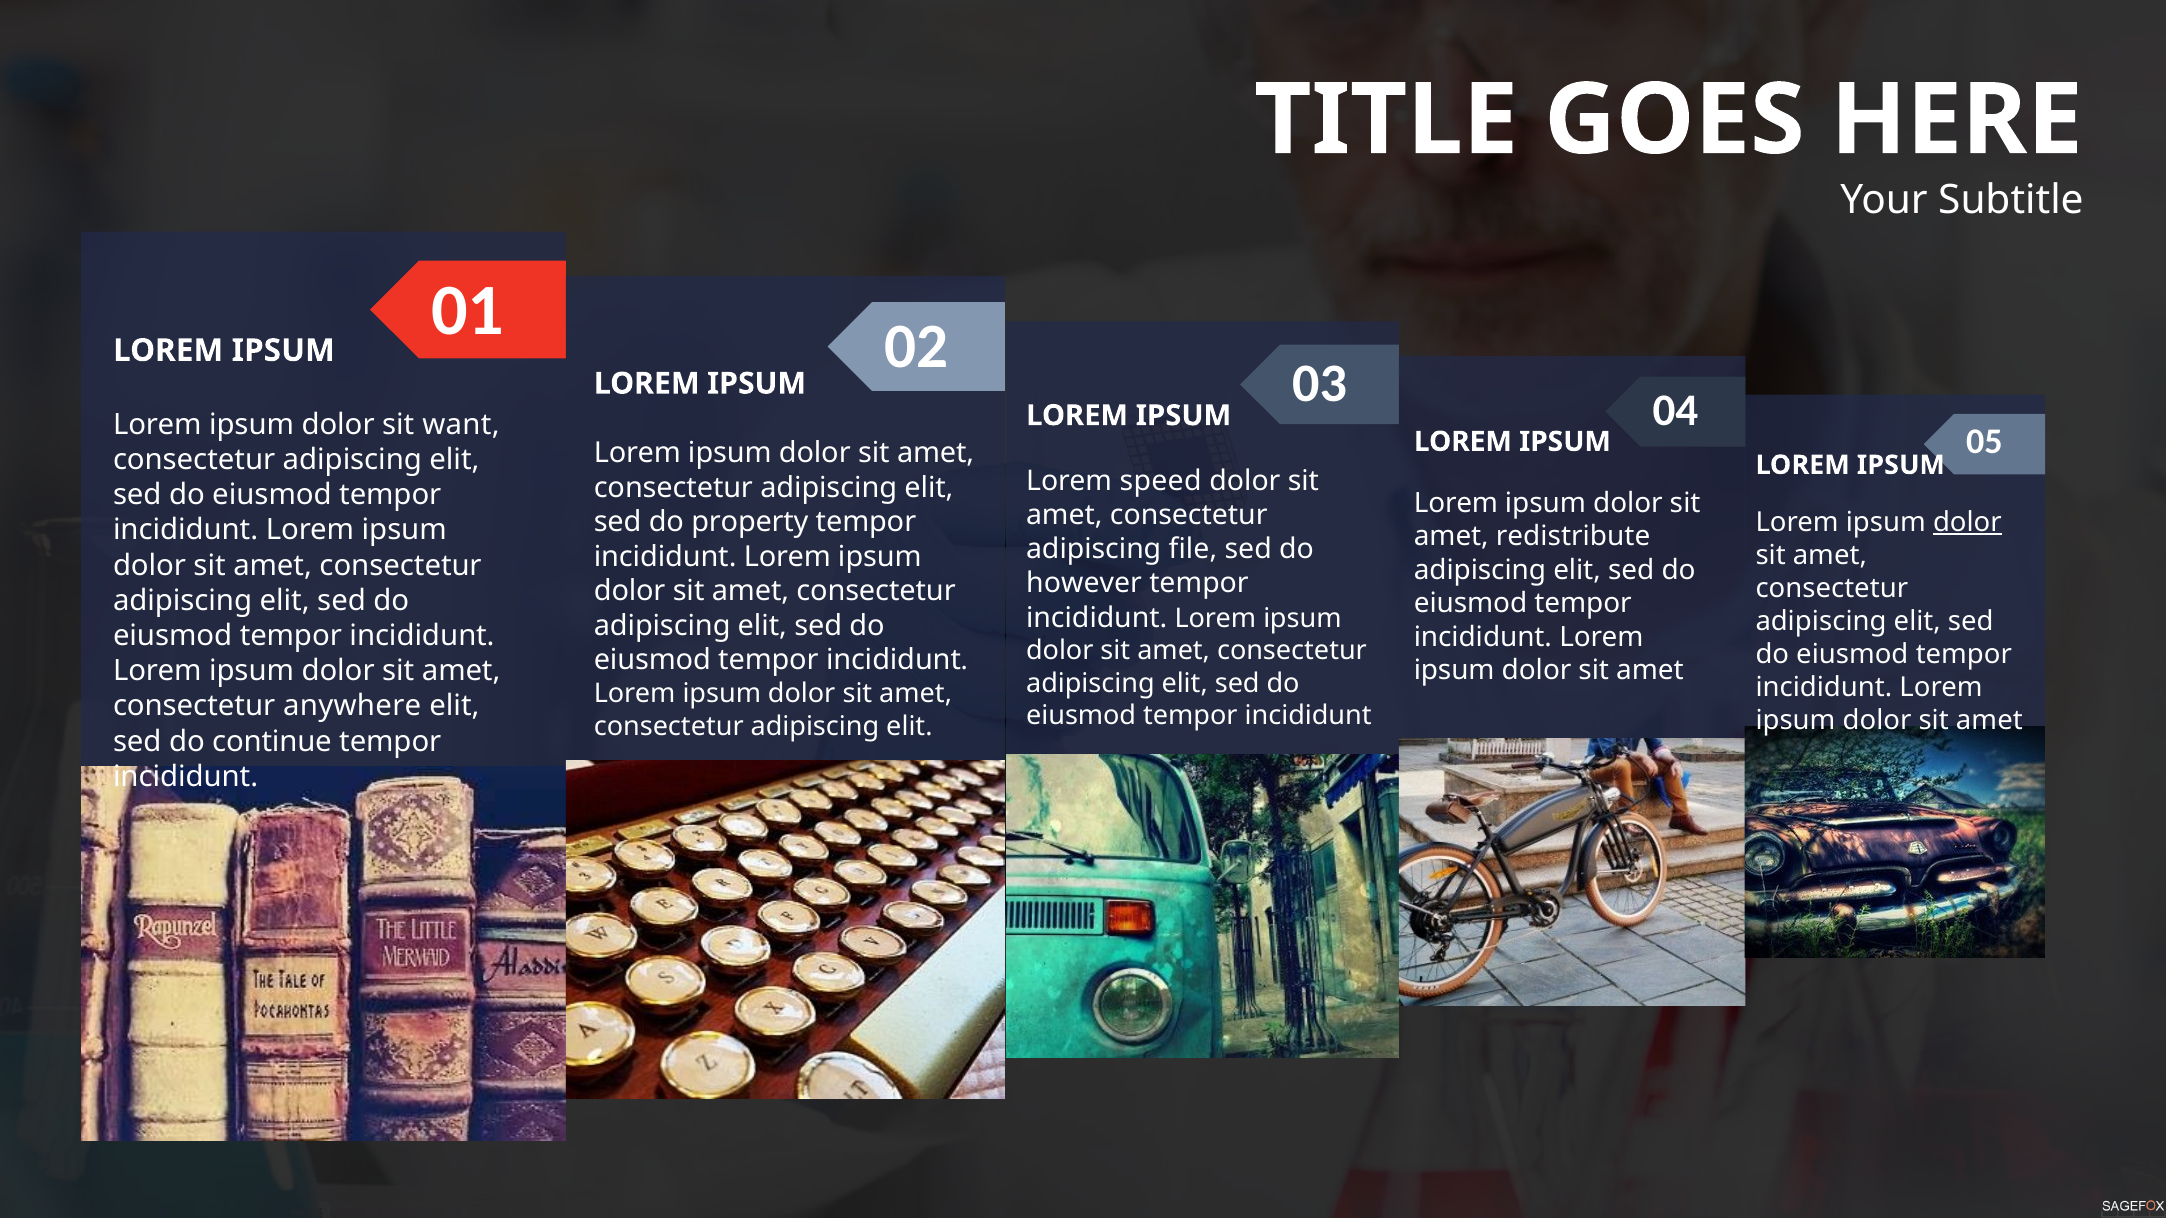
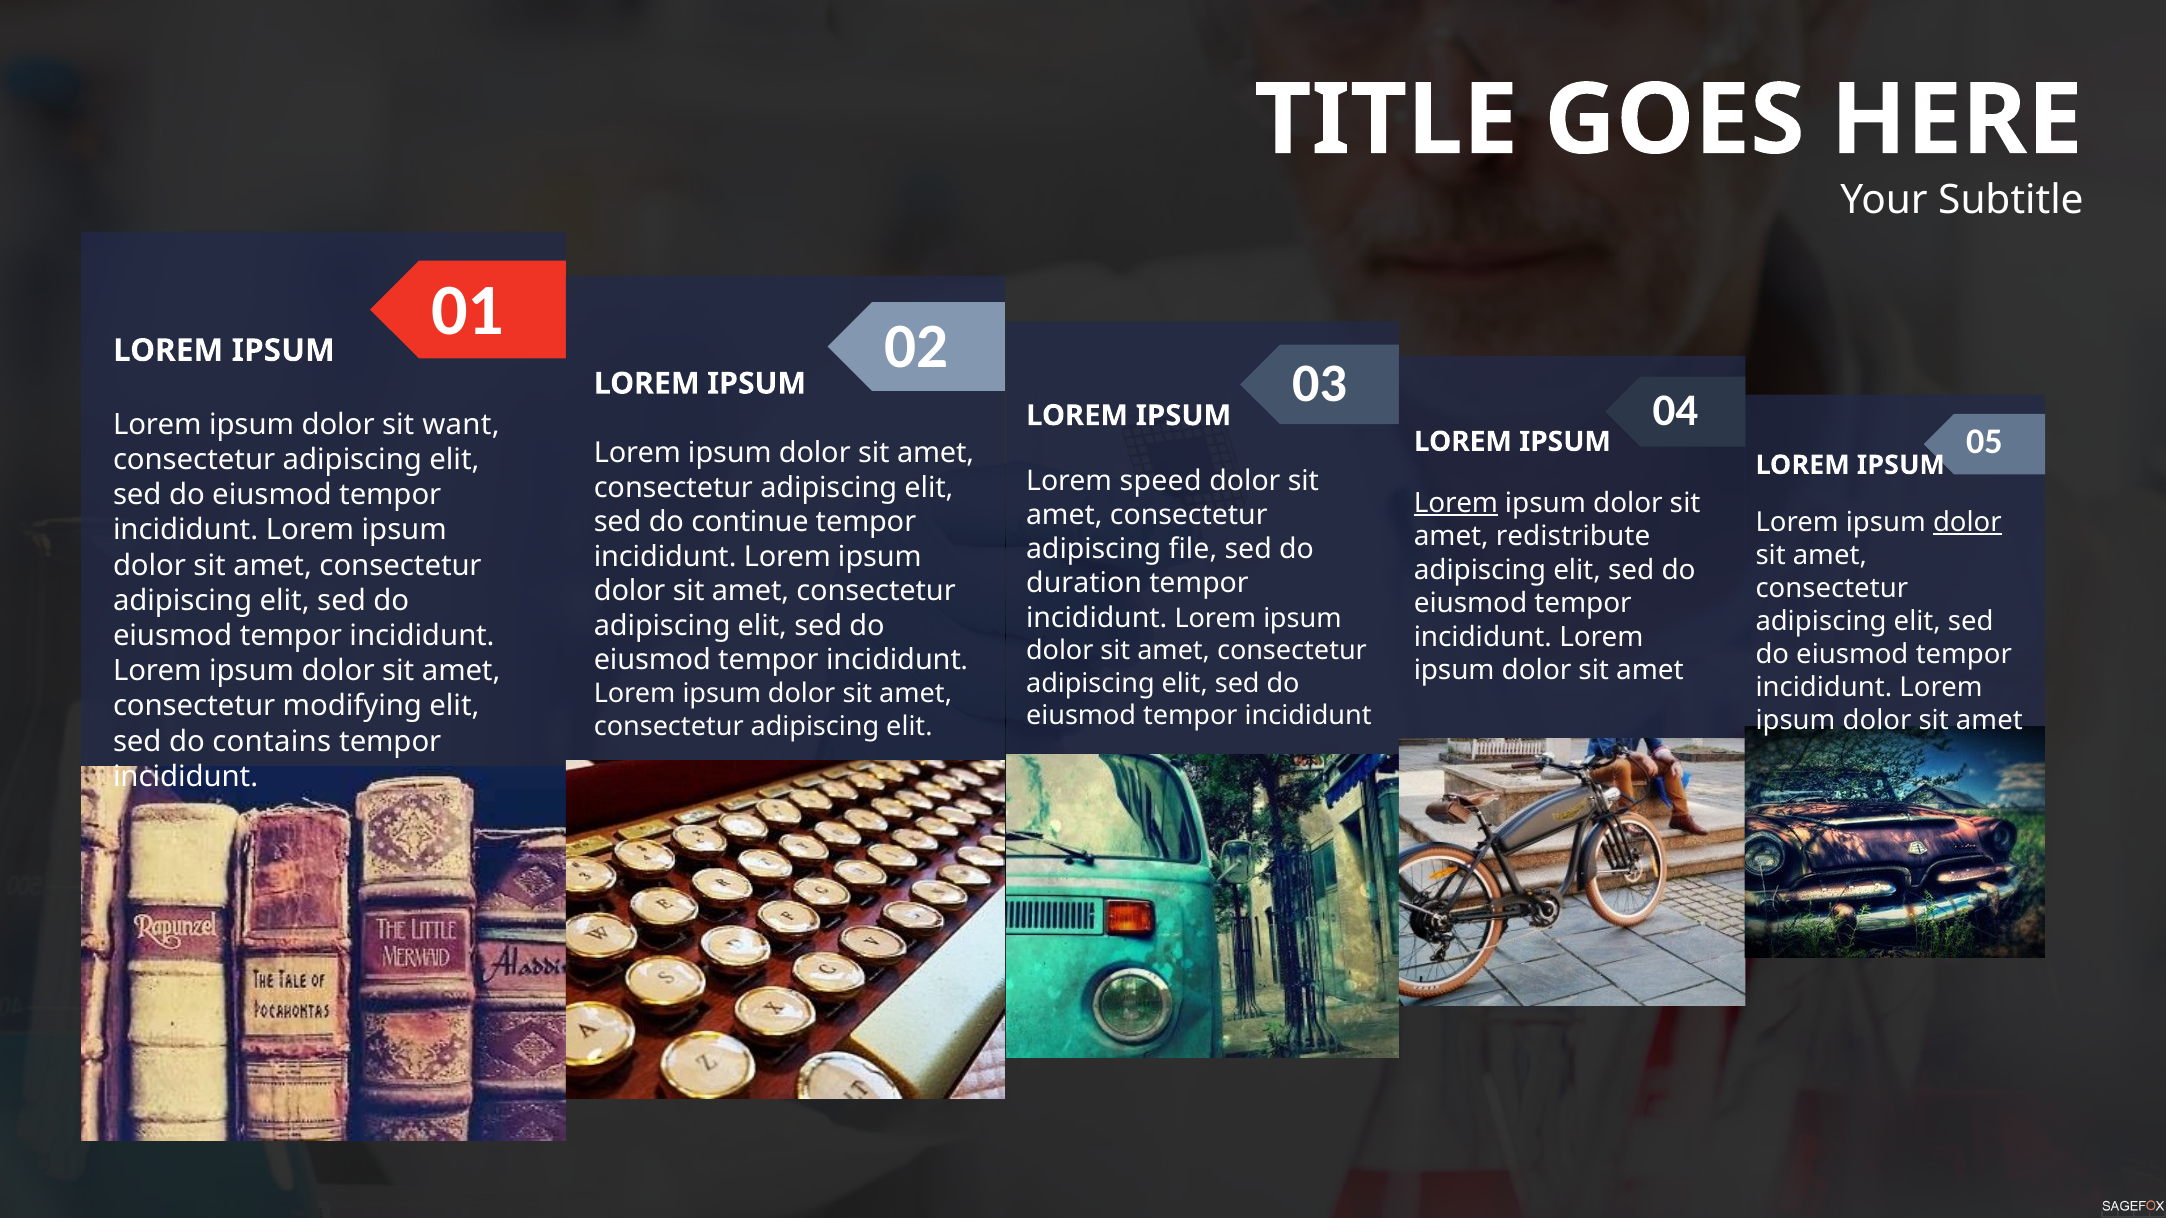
Lorem at (1456, 503) underline: none -> present
property: property -> continue
however: however -> duration
anywhere: anywhere -> modifying
continue: continue -> contains
